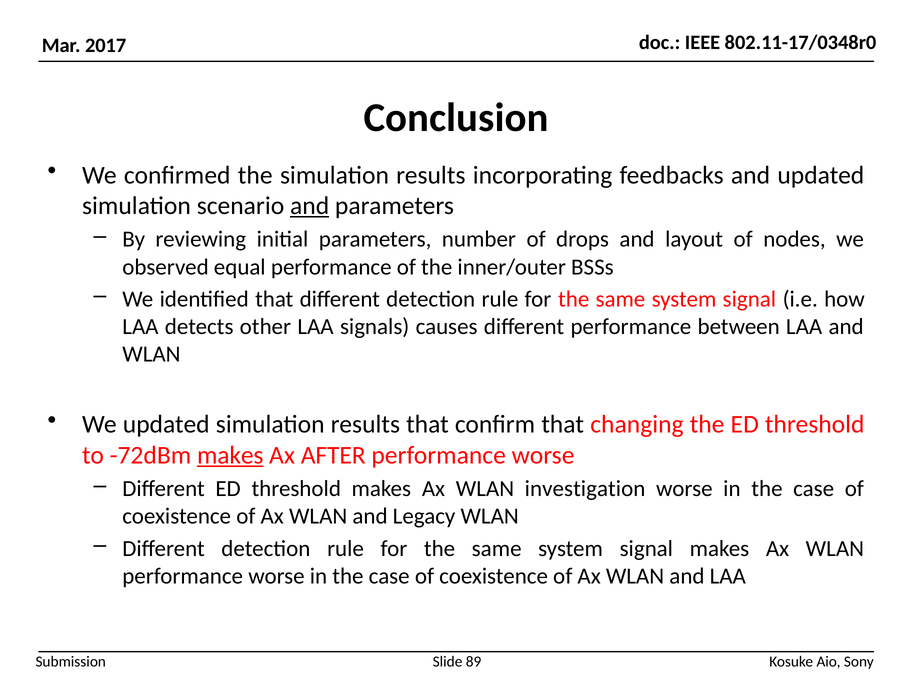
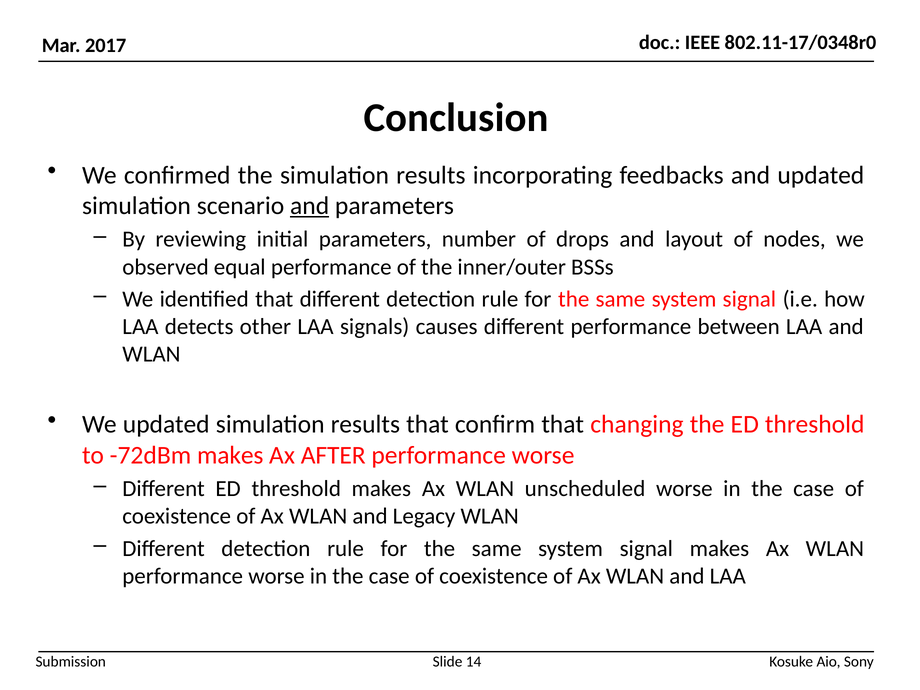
makes at (230, 455) underline: present -> none
investigation: investigation -> unscheduled
89: 89 -> 14
